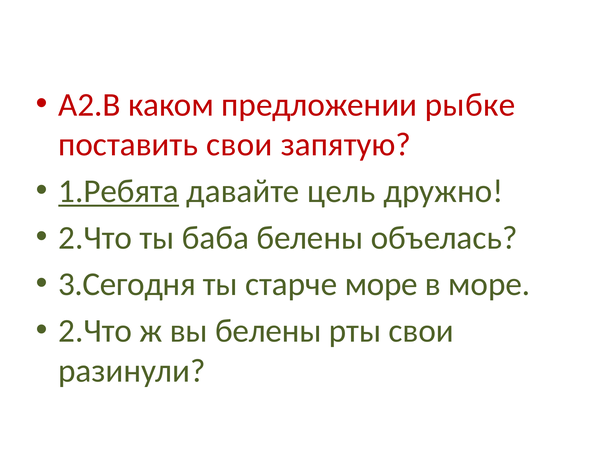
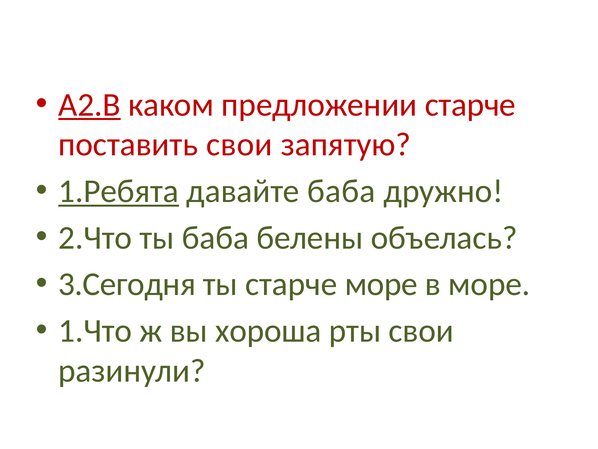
А2.В underline: none -> present
предложении рыбке: рыбке -> старче
давайте цель: цель -> баба
2.Что at (95, 331): 2.Что -> 1.Что
вы белены: белены -> хороша
